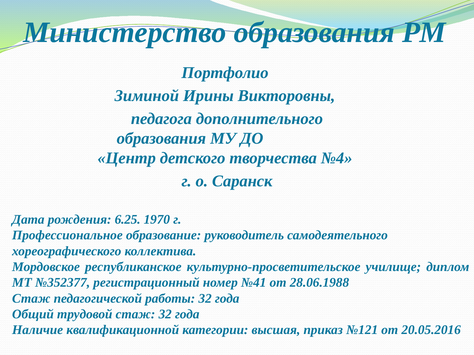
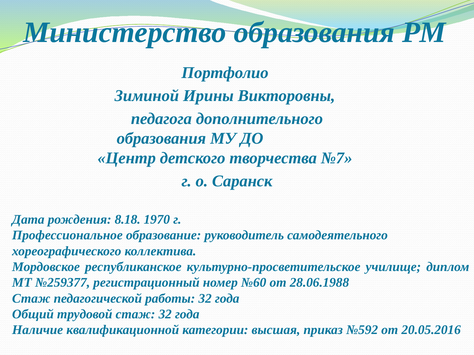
№4: №4 -> №7
6.25: 6.25 -> 8.18
№352377: №352377 -> №259377
№41: №41 -> №60
№121: №121 -> №592
